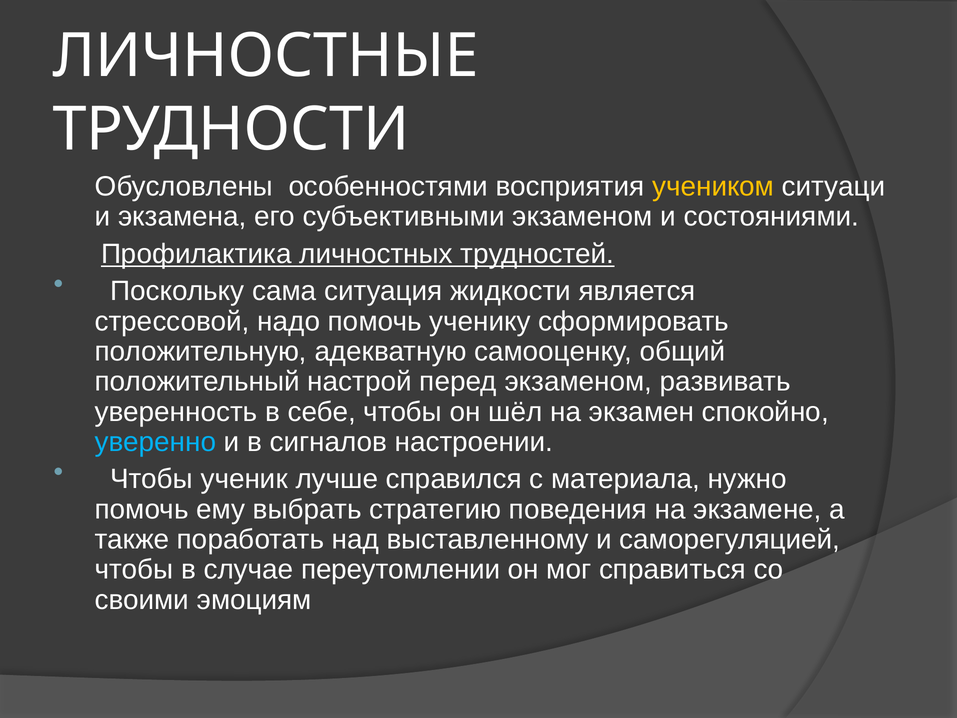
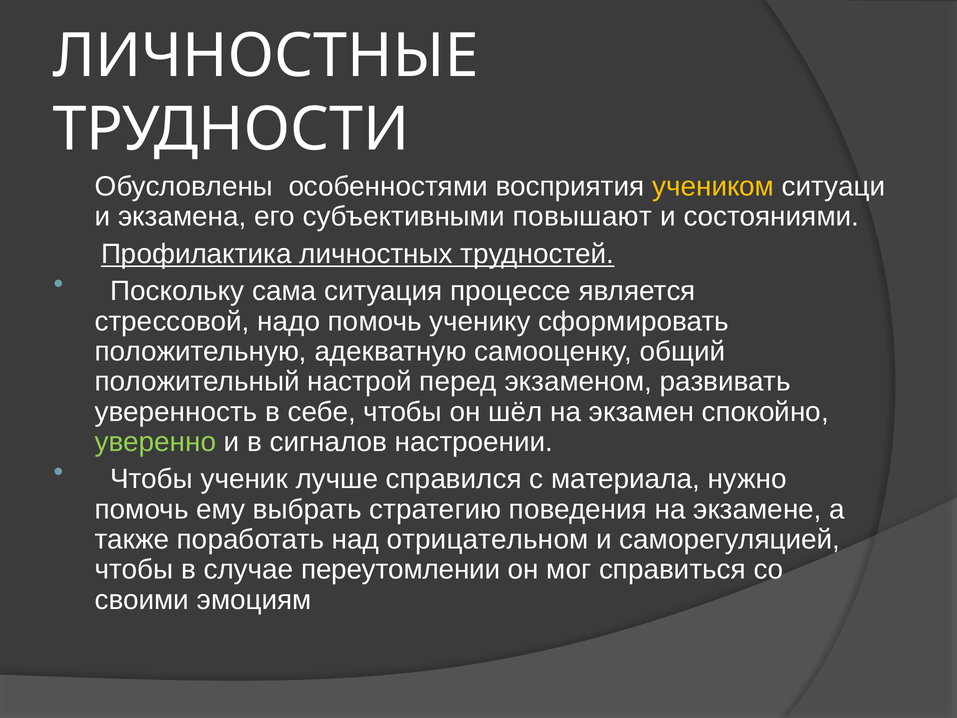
субъективными экзаменом: экзаменом -> повышают
жидкости: жидкости -> процессе
уверенно colour: light blue -> light green
выставленному: выставленному -> отрицательном
